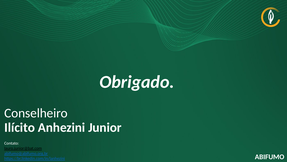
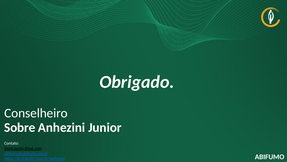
Ilícito: Ilícito -> Sobre
